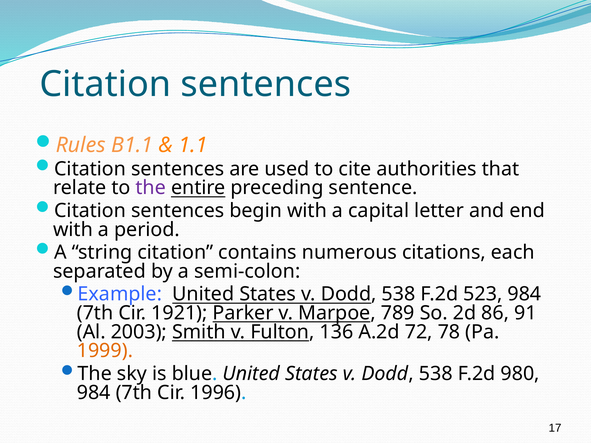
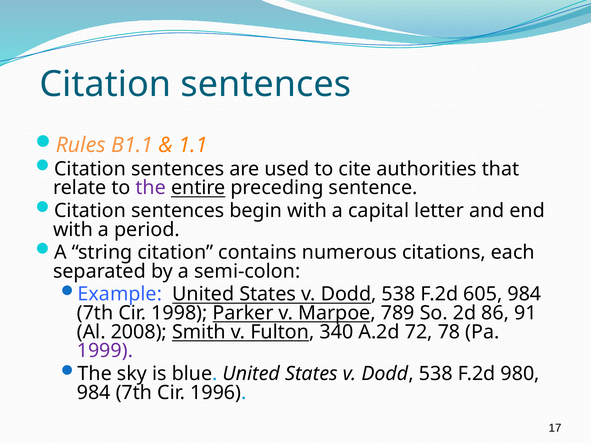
523: 523 -> 605
1921: 1921 -> 1998
2003: 2003 -> 2008
136: 136 -> 340
1999 colour: orange -> purple
